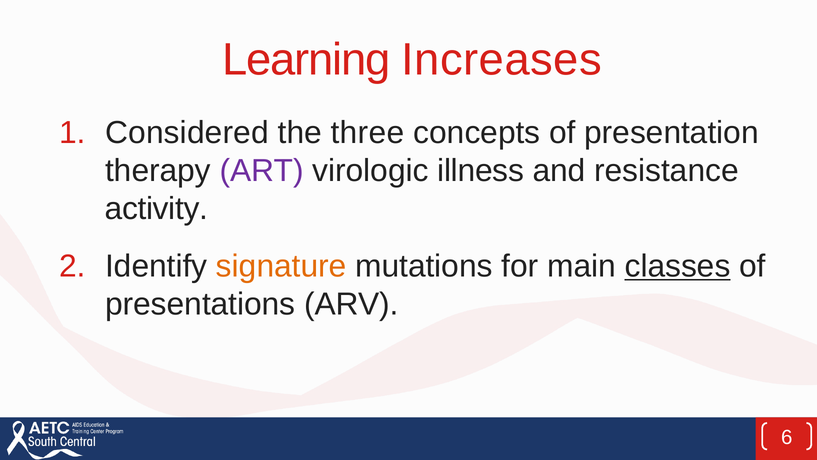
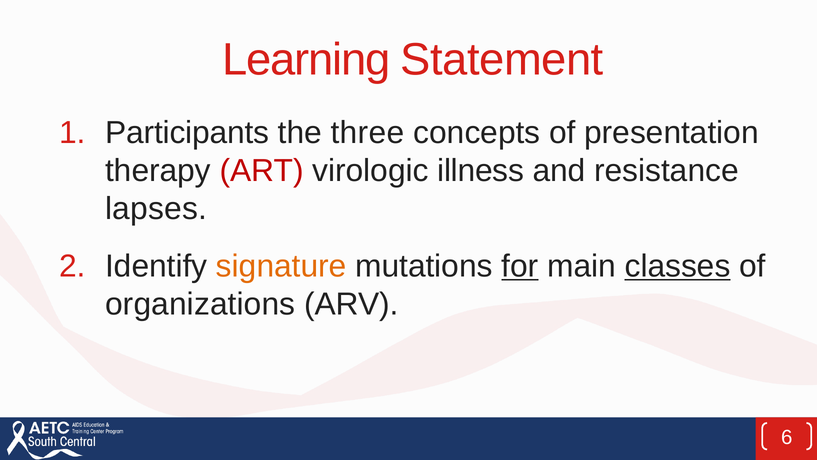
Increases: Increases -> Statement
Considered: Considered -> Participants
ART colour: purple -> red
activity: activity -> lapses
for underline: none -> present
presentations: presentations -> organizations
